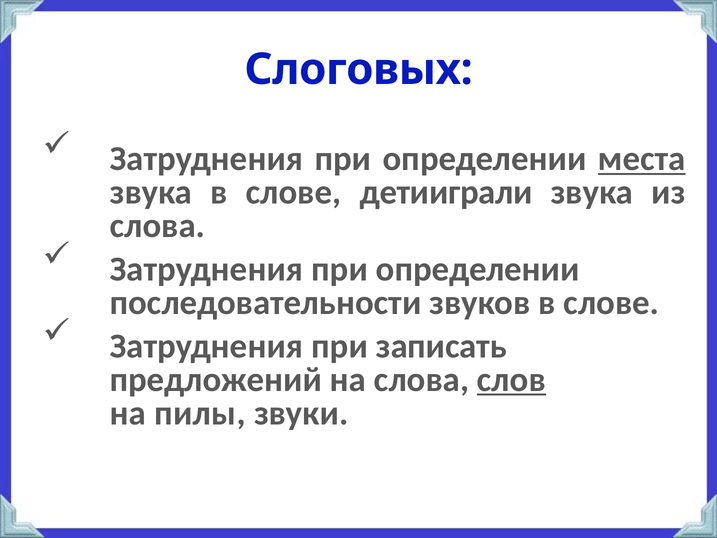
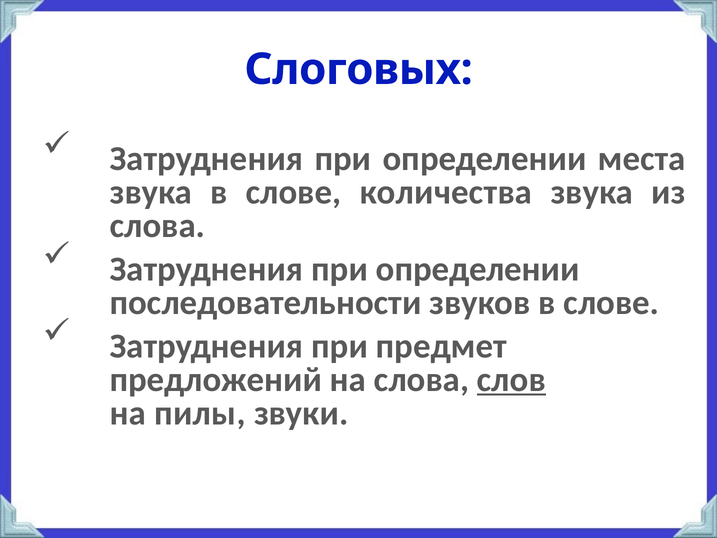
места underline: present -> none
детииграли: детииграли -> количества
записать: записать -> предмет
